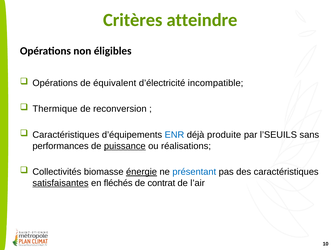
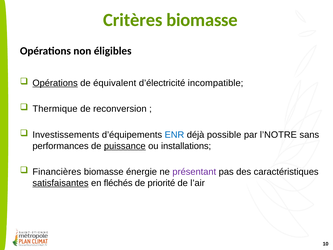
Critères atteindre: atteindre -> biomasse
Opérations at (55, 83) underline: none -> present
Caractéristiques at (66, 135): Caractéristiques -> Investissements
produite: produite -> possible
l’SEUILS: l’SEUILS -> l’NOTRE
réalisations: réalisations -> installations
Collectivités: Collectivités -> Financières
énergie underline: present -> none
présentant colour: blue -> purple
contrat: contrat -> priorité
